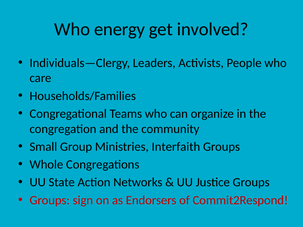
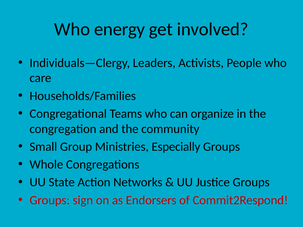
Interfaith: Interfaith -> Especially
